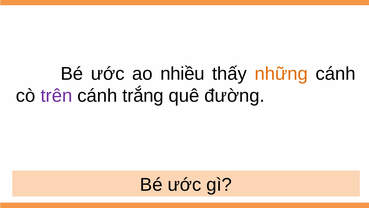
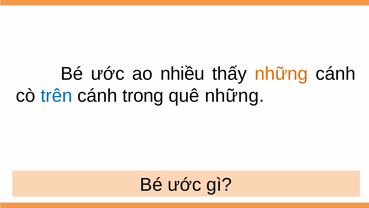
trên colour: purple -> blue
trắng: trắng -> trong
quê đường: đường -> những
